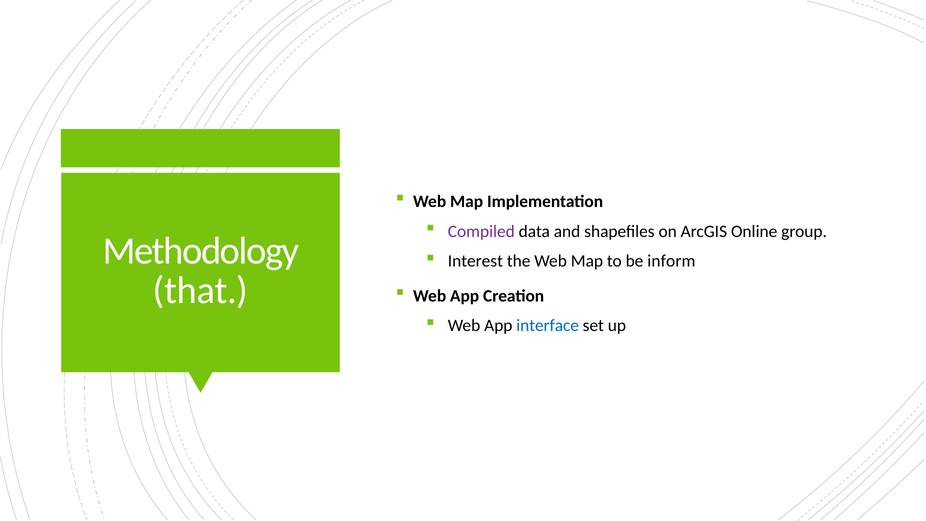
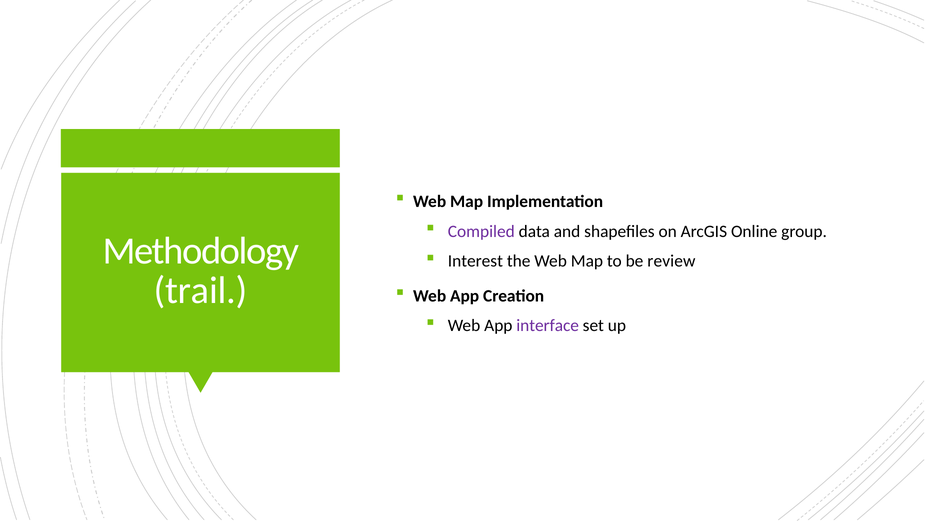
inform: inform -> review
that: that -> trail
interface colour: blue -> purple
